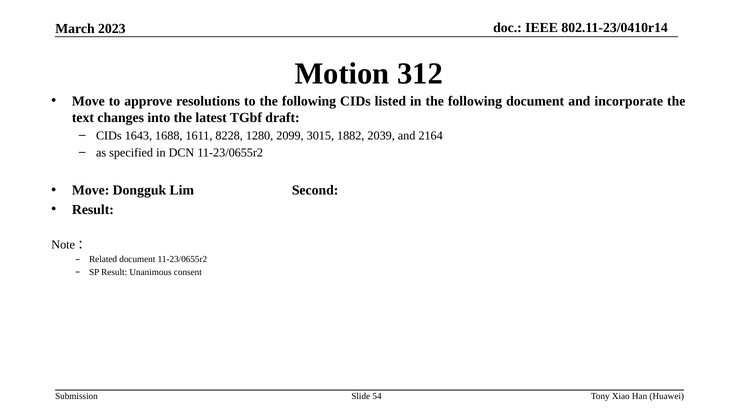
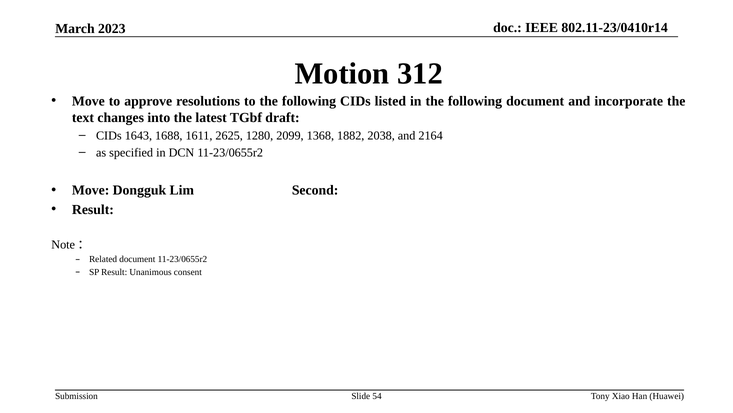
8228: 8228 -> 2625
3015: 3015 -> 1368
2039: 2039 -> 2038
